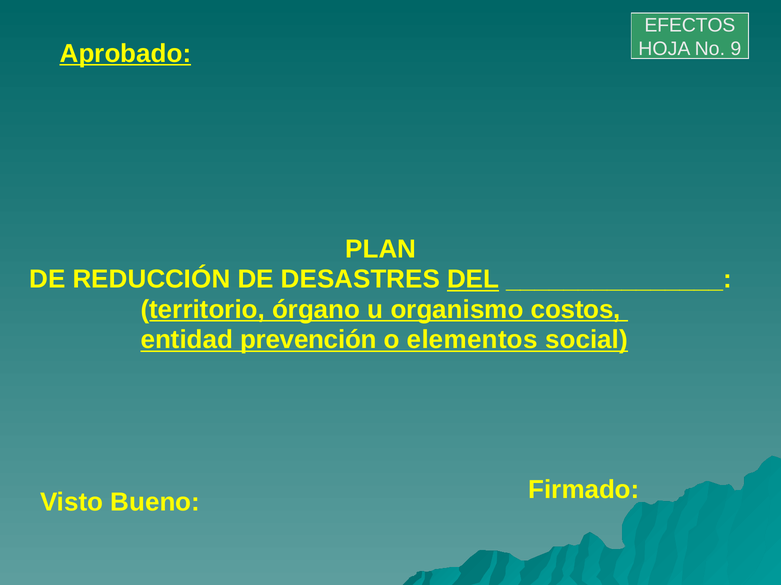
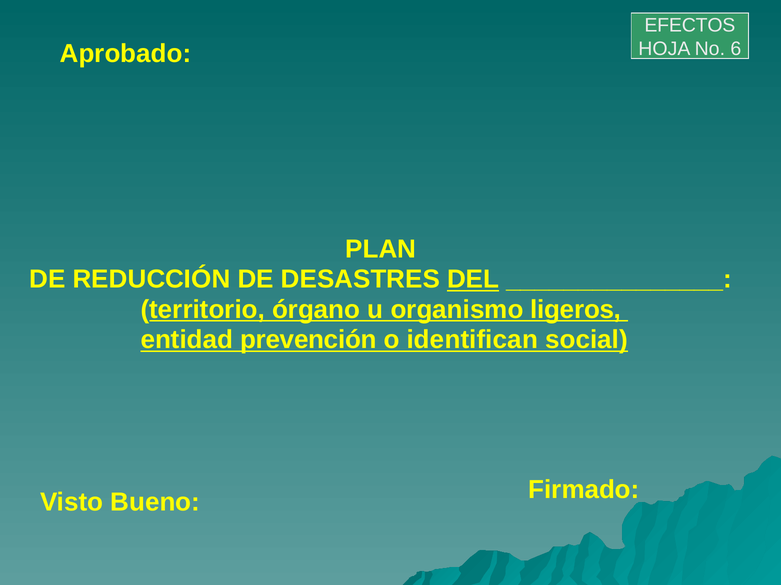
9: 9 -> 6
Aprobado underline: present -> none
costos: costos -> ligeros
elementos: elementos -> identifican
